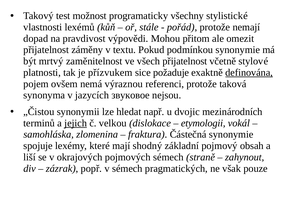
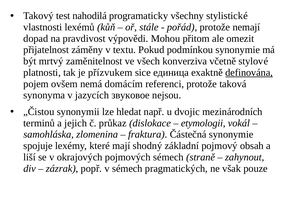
možnost: možnost -> nahodilá
všech přijatelnost: přijatelnost -> konverziva
požaduje: požaduje -> единица
výraznou: výraznou -> domácím
jejich underline: present -> none
velkou: velkou -> průkaz
